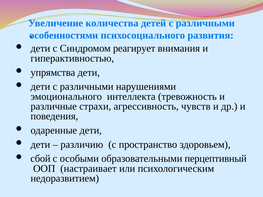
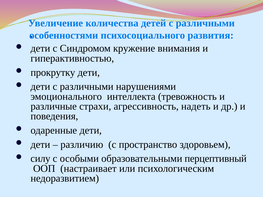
реагирует: реагирует -> кружение
упрямства: упрямства -> прокрутку
чувств: чувств -> надеть
сбой: сбой -> силу
